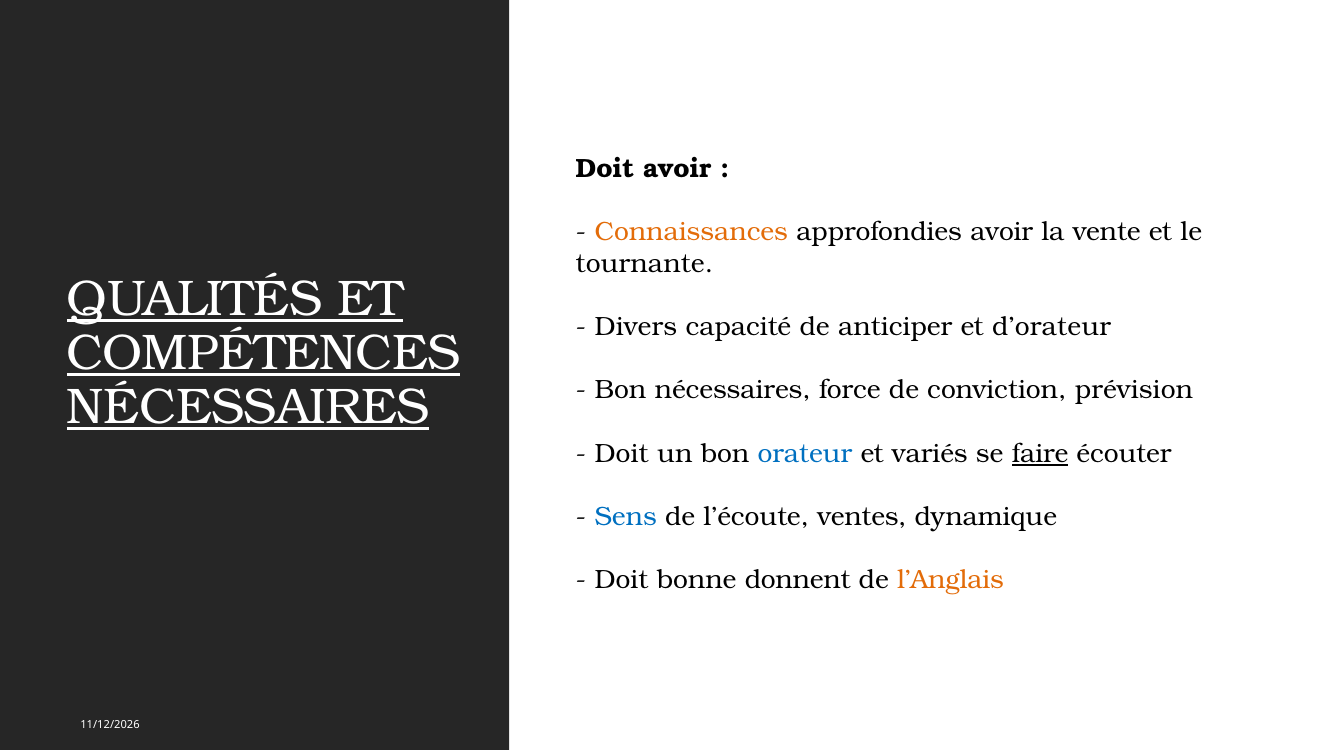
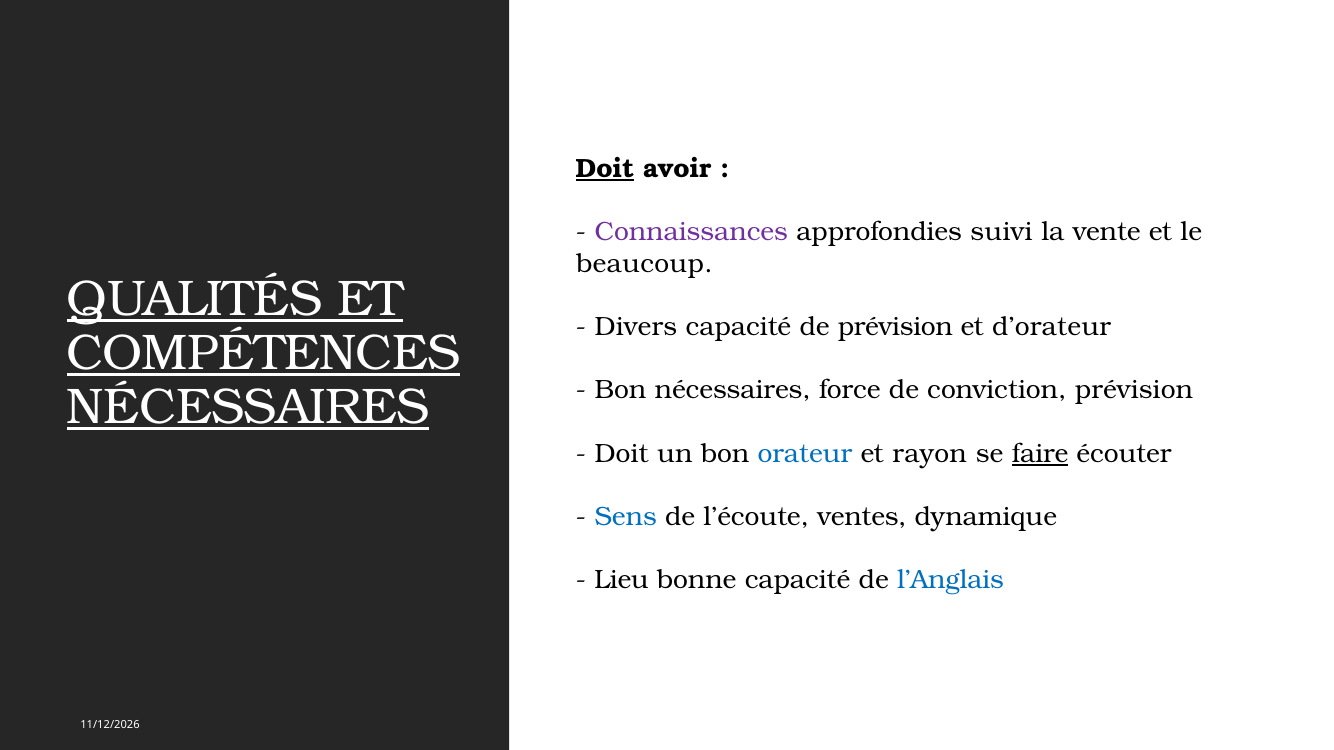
Doit at (605, 169) underline: none -> present
Connaissances colour: orange -> purple
approfondies avoir: avoir -> suivi
tournante: tournante -> beaucoup
de anticiper: anticiper -> prévision
variés: variés -> rayon
Doit at (621, 580): Doit -> Lieu
bonne donnent: donnent -> capacité
l’Anglais colour: orange -> blue
